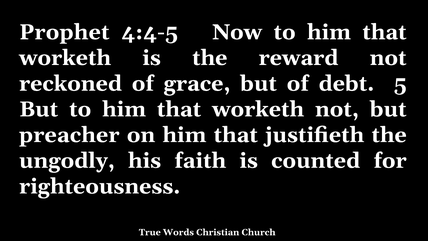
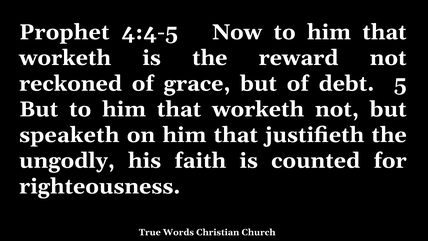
preacher: preacher -> speaketh
